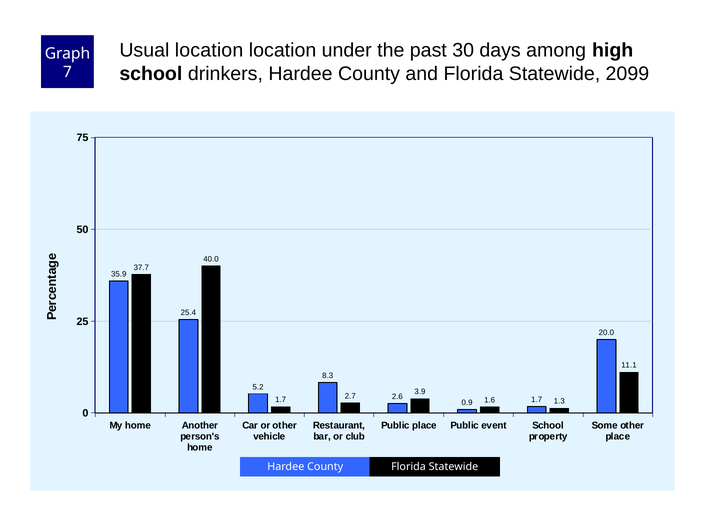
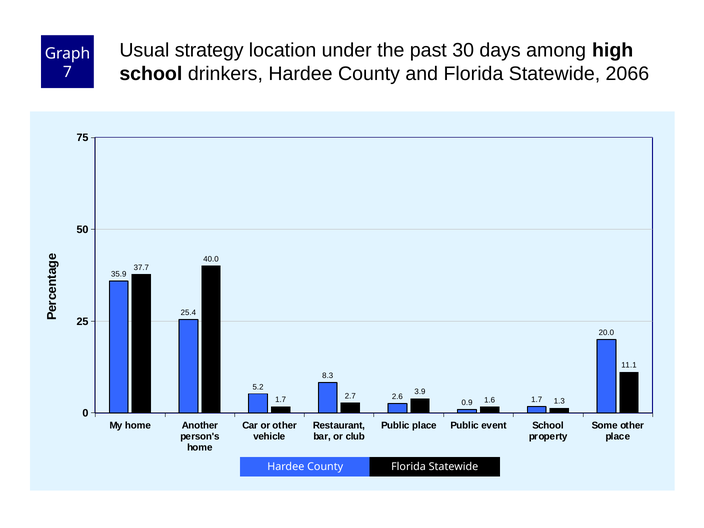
Usual location: location -> strategy
2099: 2099 -> 2066
